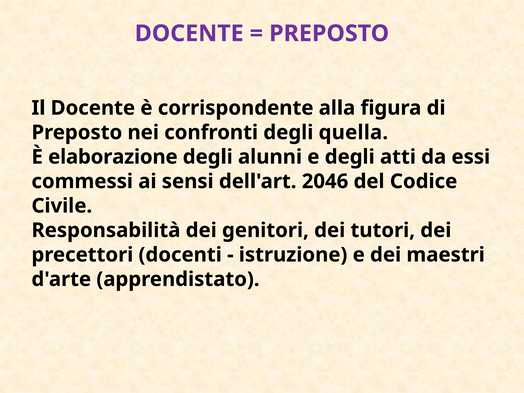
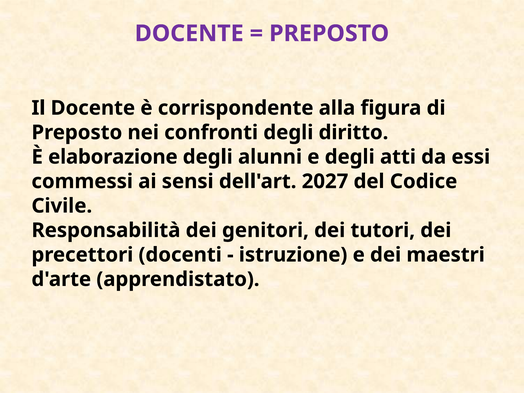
quella: quella -> diritto
2046: 2046 -> 2027
